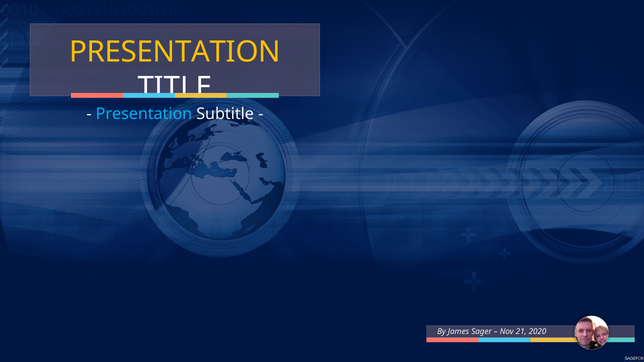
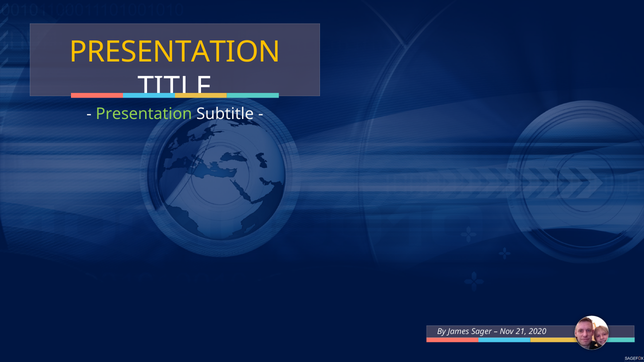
Presentation at (144, 114) colour: light blue -> light green
